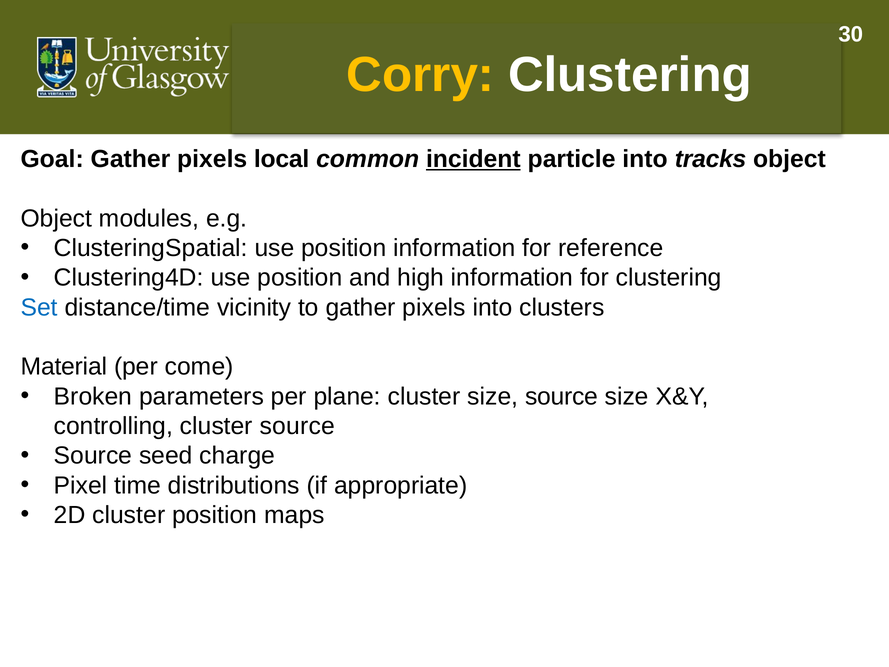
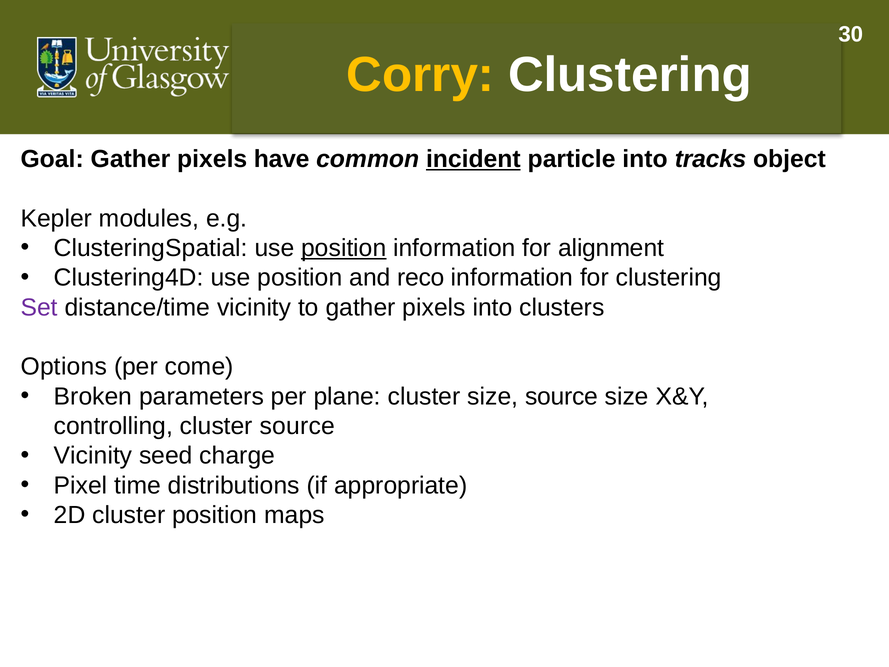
local: local -> have
Object at (56, 218): Object -> Kepler
position at (344, 248) underline: none -> present
reference: reference -> alignment
high: high -> reco
Set colour: blue -> purple
Material: Material -> Options
Source at (93, 456): Source -> Vicinity
